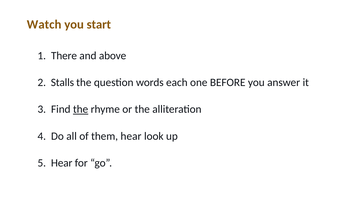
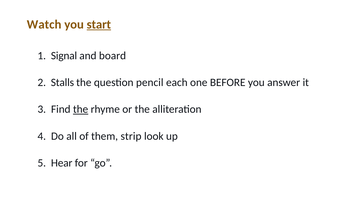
start underline: none -> present
There: There -> Signal
above: above -> board
words: words -> pencil
them hear: hear -> strip
